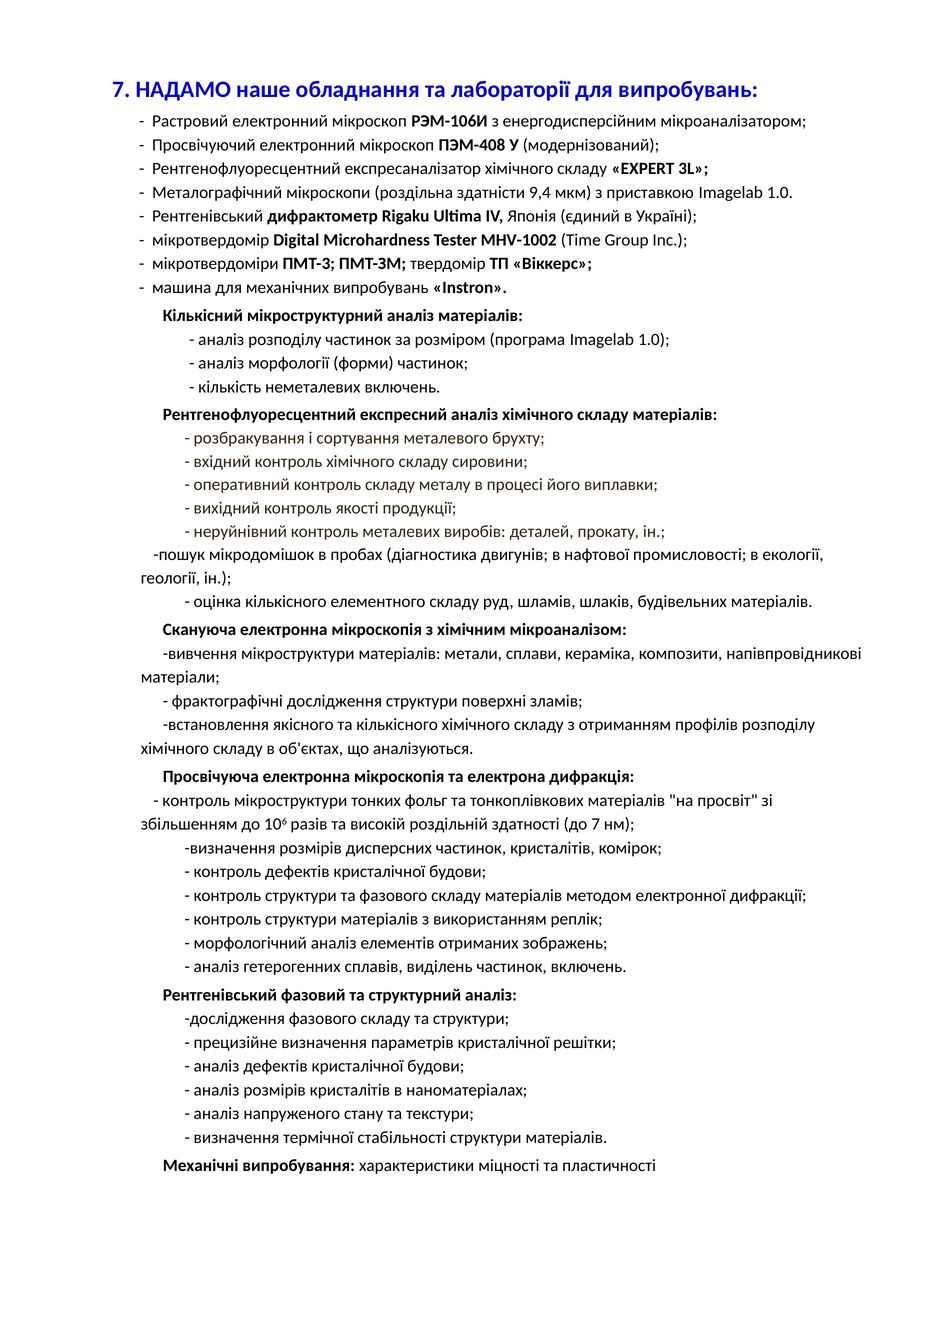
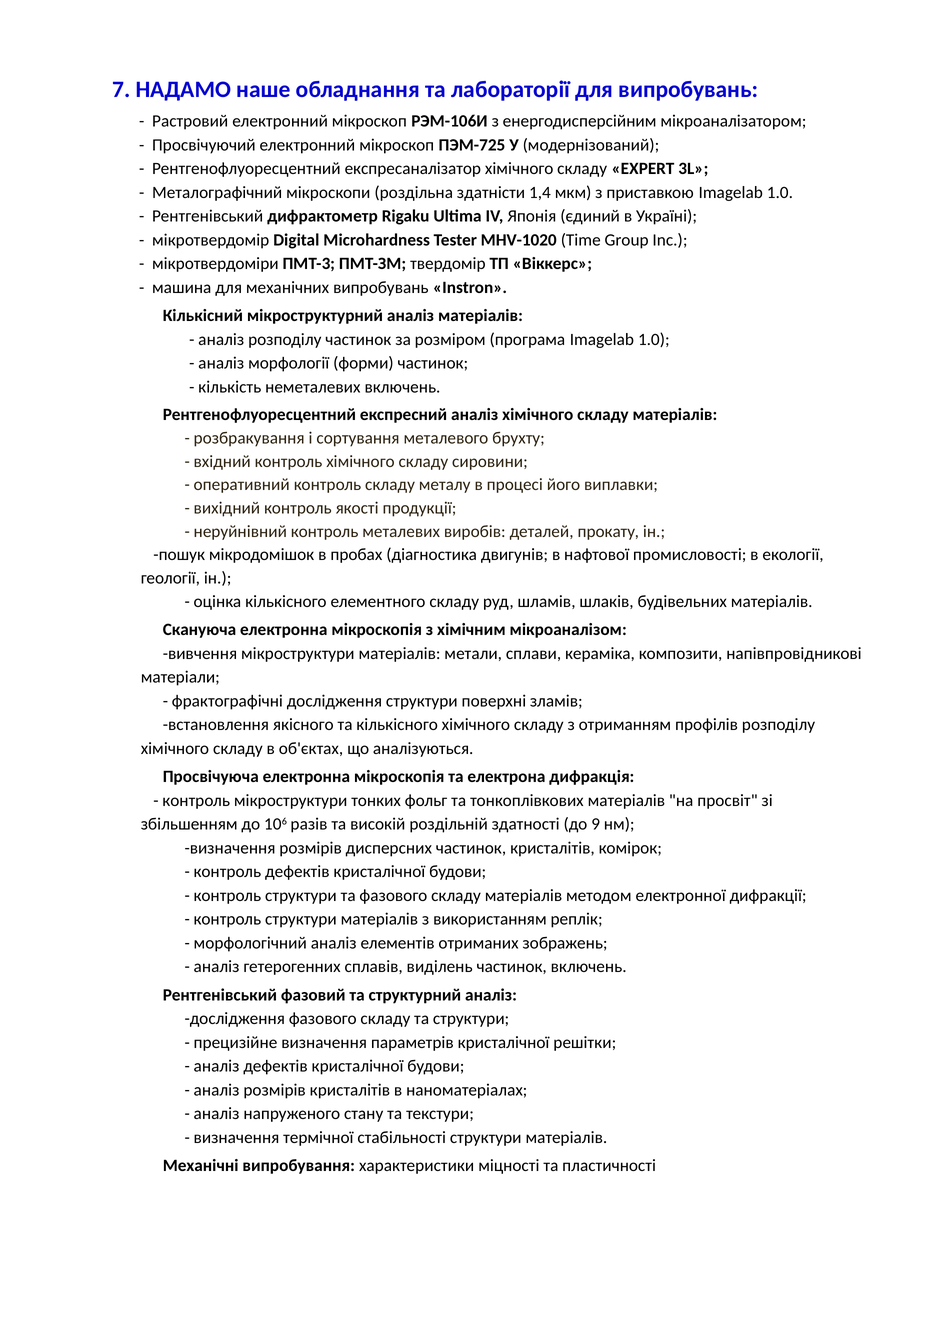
ПЭМ-408: ПЭМ-408 -> ПЭМ-725
9,4: 9,4 -> 1,4
MHV-1002: MHV-1002 -> MHV-1020
до 7: 7 -> 9
